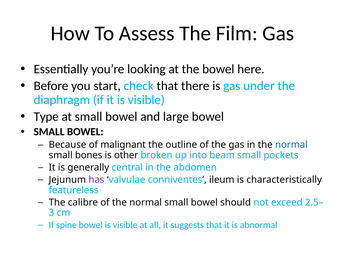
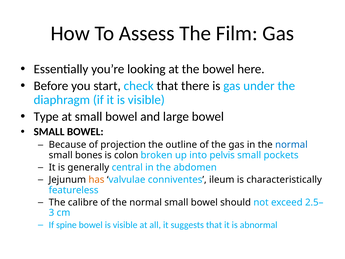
malignant: malignant -> projection
other: other -> colon
beam: beam -> pelvis
has colour: purple -> orange
